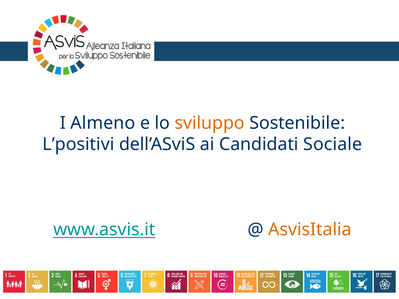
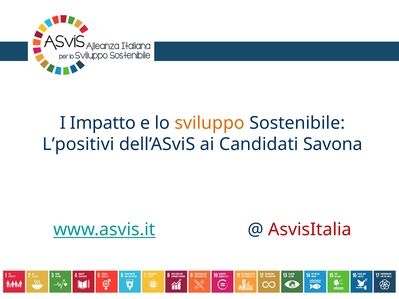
Almeno: Almeno -> Impatto
Sociale: Sociale -> Savona
AsvisItalia colour: orange -> red
